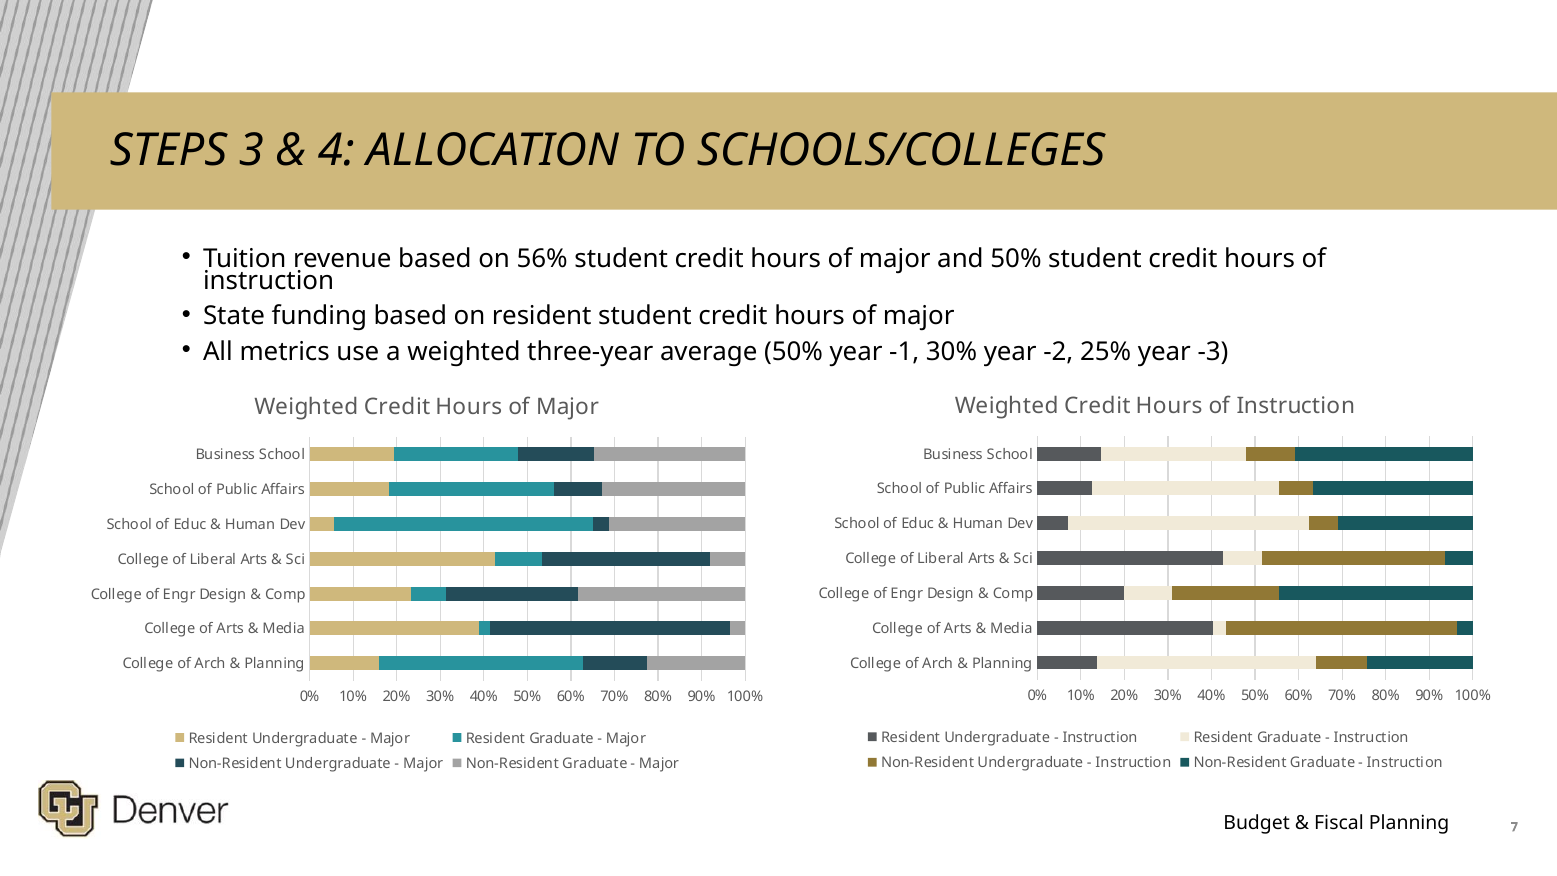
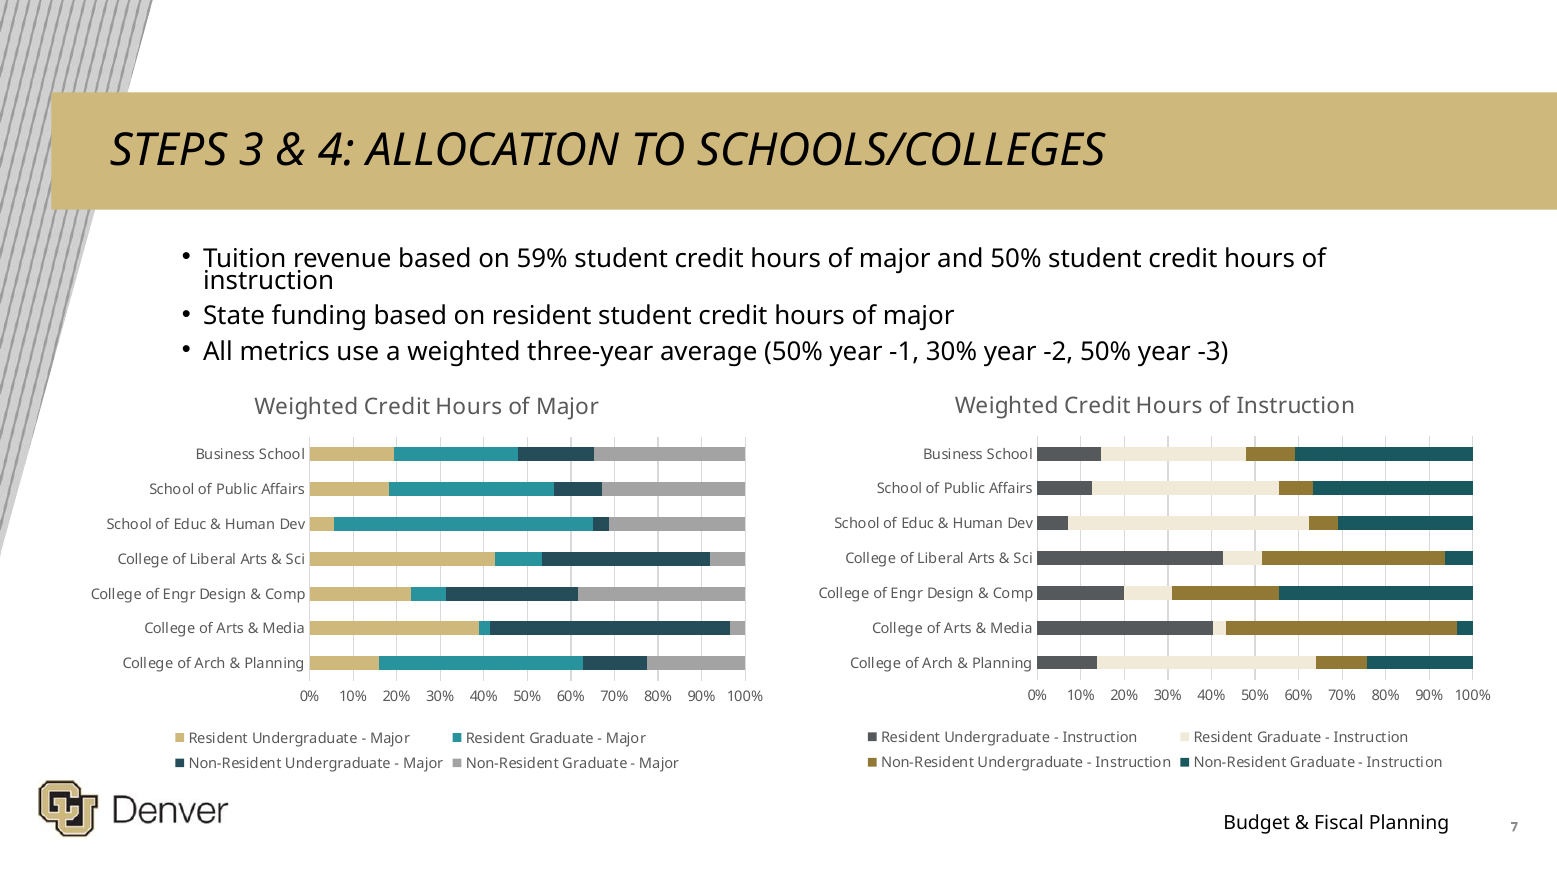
56%: 56% -> 59%
-2 25%: 25% -> 50%
